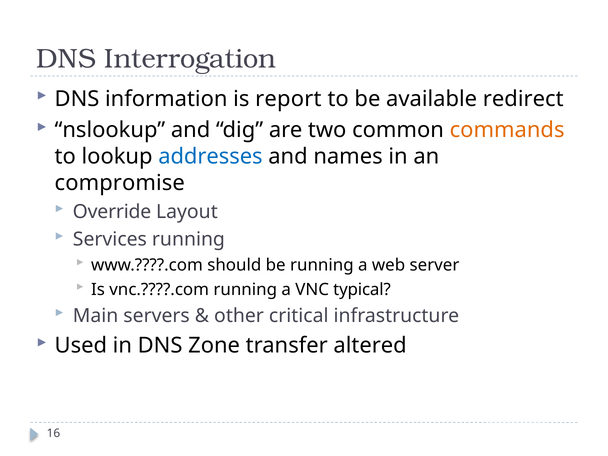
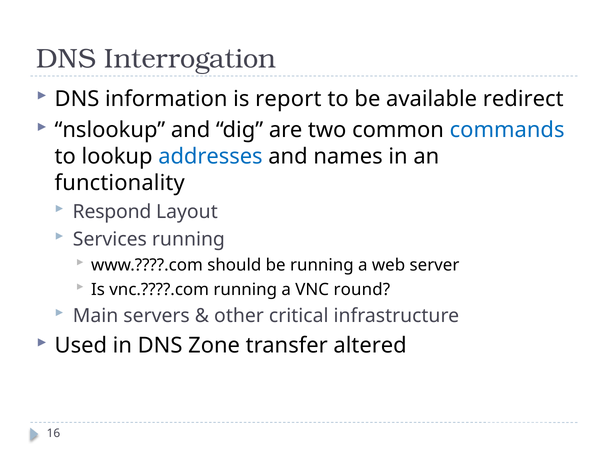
commands colour: orange -> blue
compromise: compromise -> functionality
Override: Override -> Respond
typical: typical -> round
